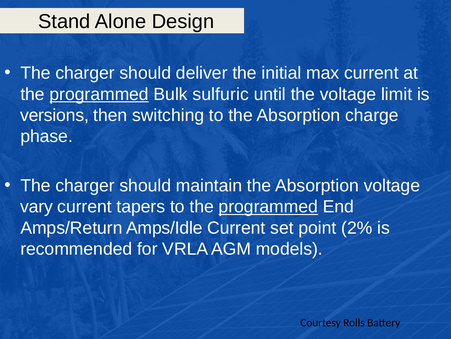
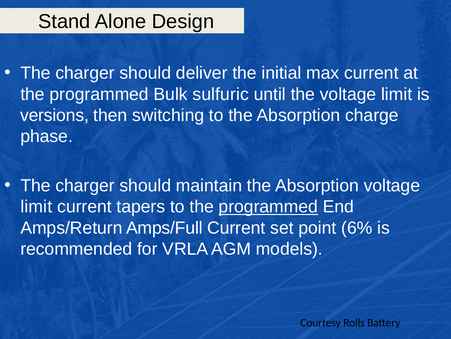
programmed at (99, 94) underline: present -> none
vary at (36, 206): vary -> limit
Amps/Idle: Amps/Idle -> Amps/Full
2%: 2% -> 6%
